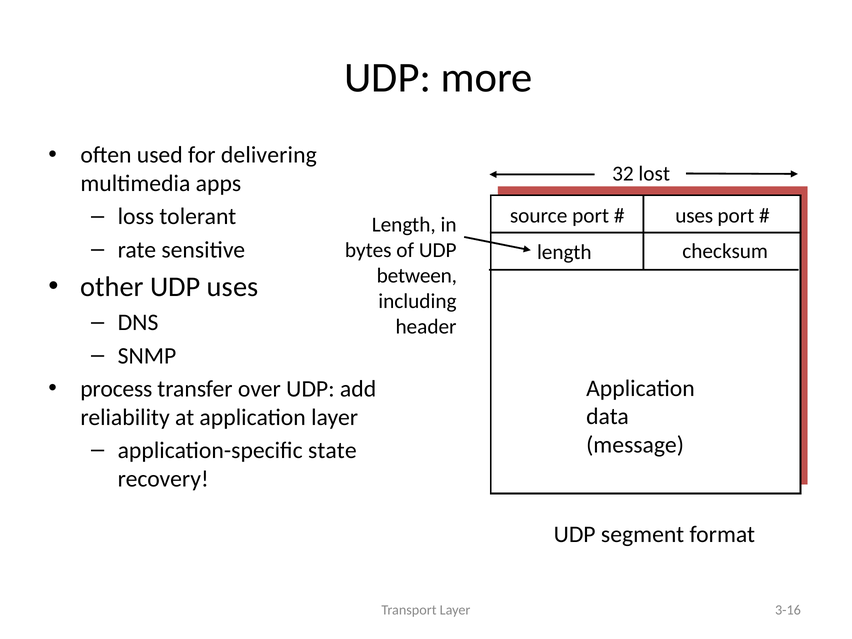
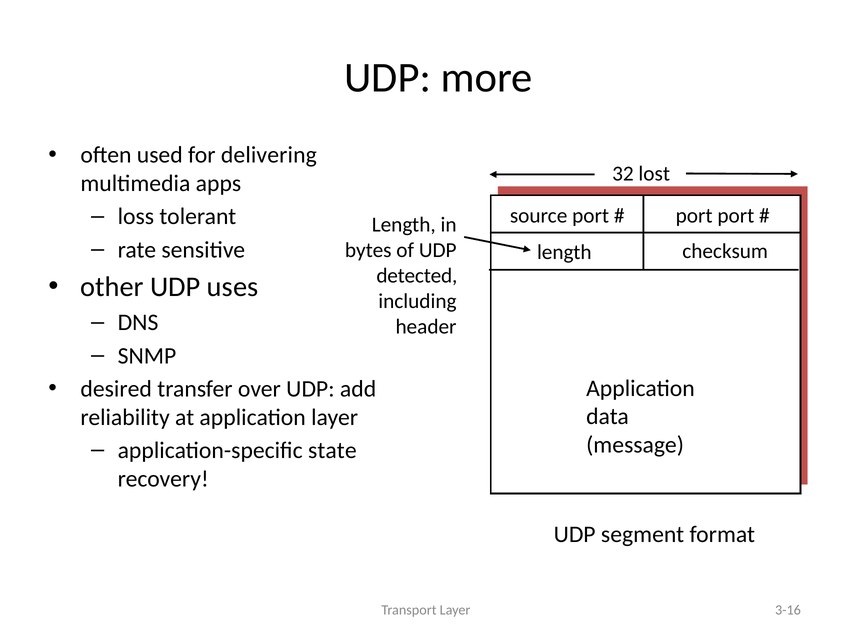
uses at (694, 216): uses -> port
between: between -> detected
process: process -> desired
